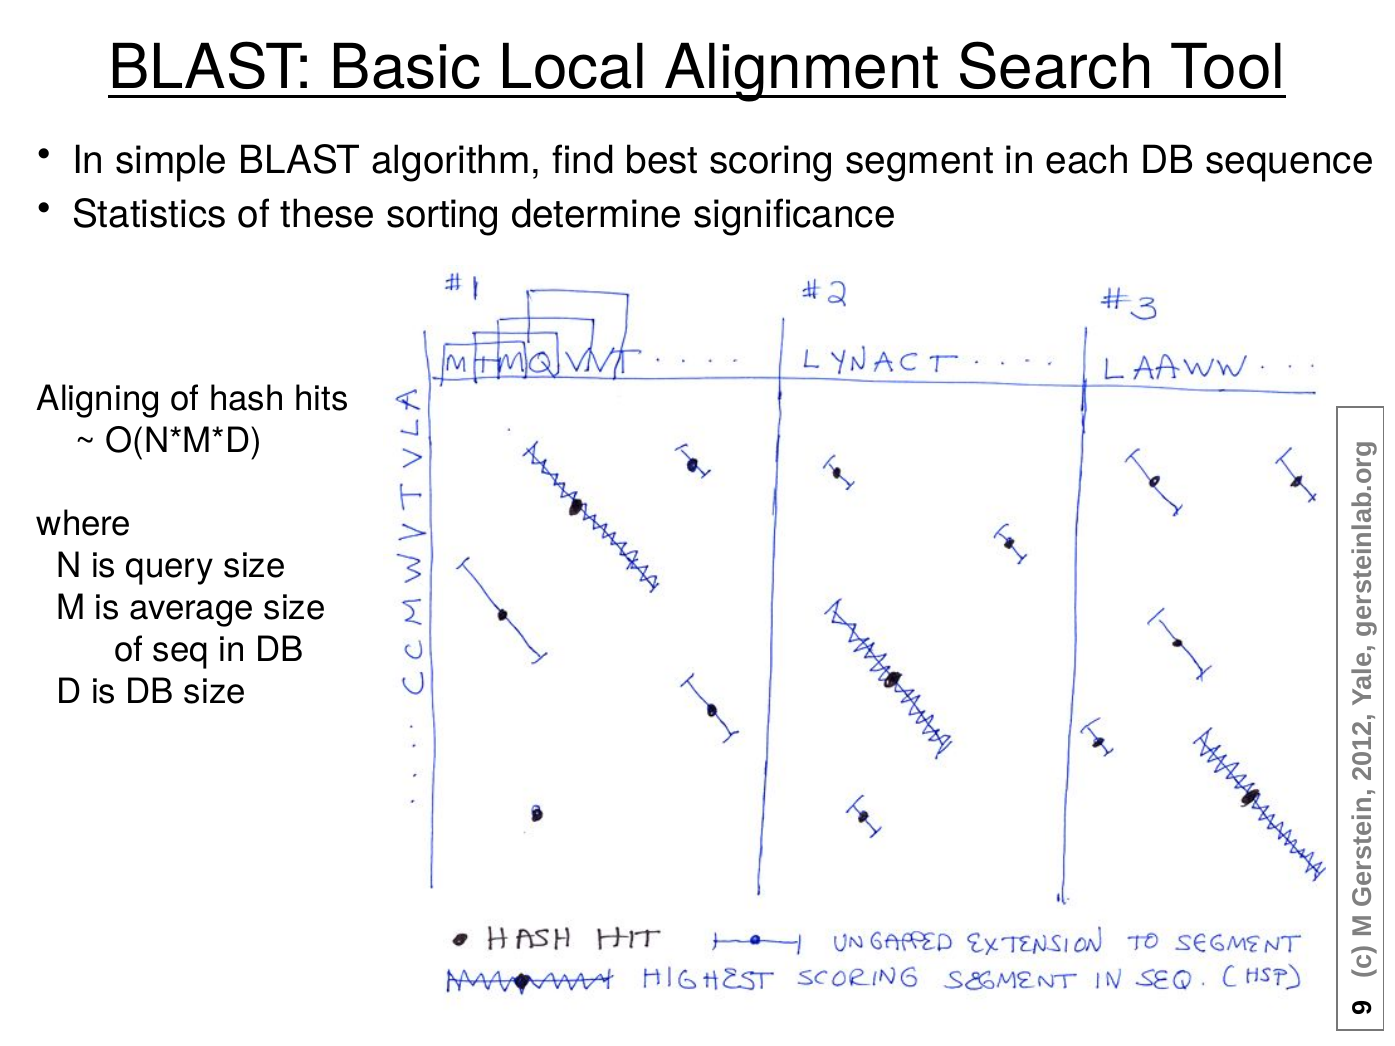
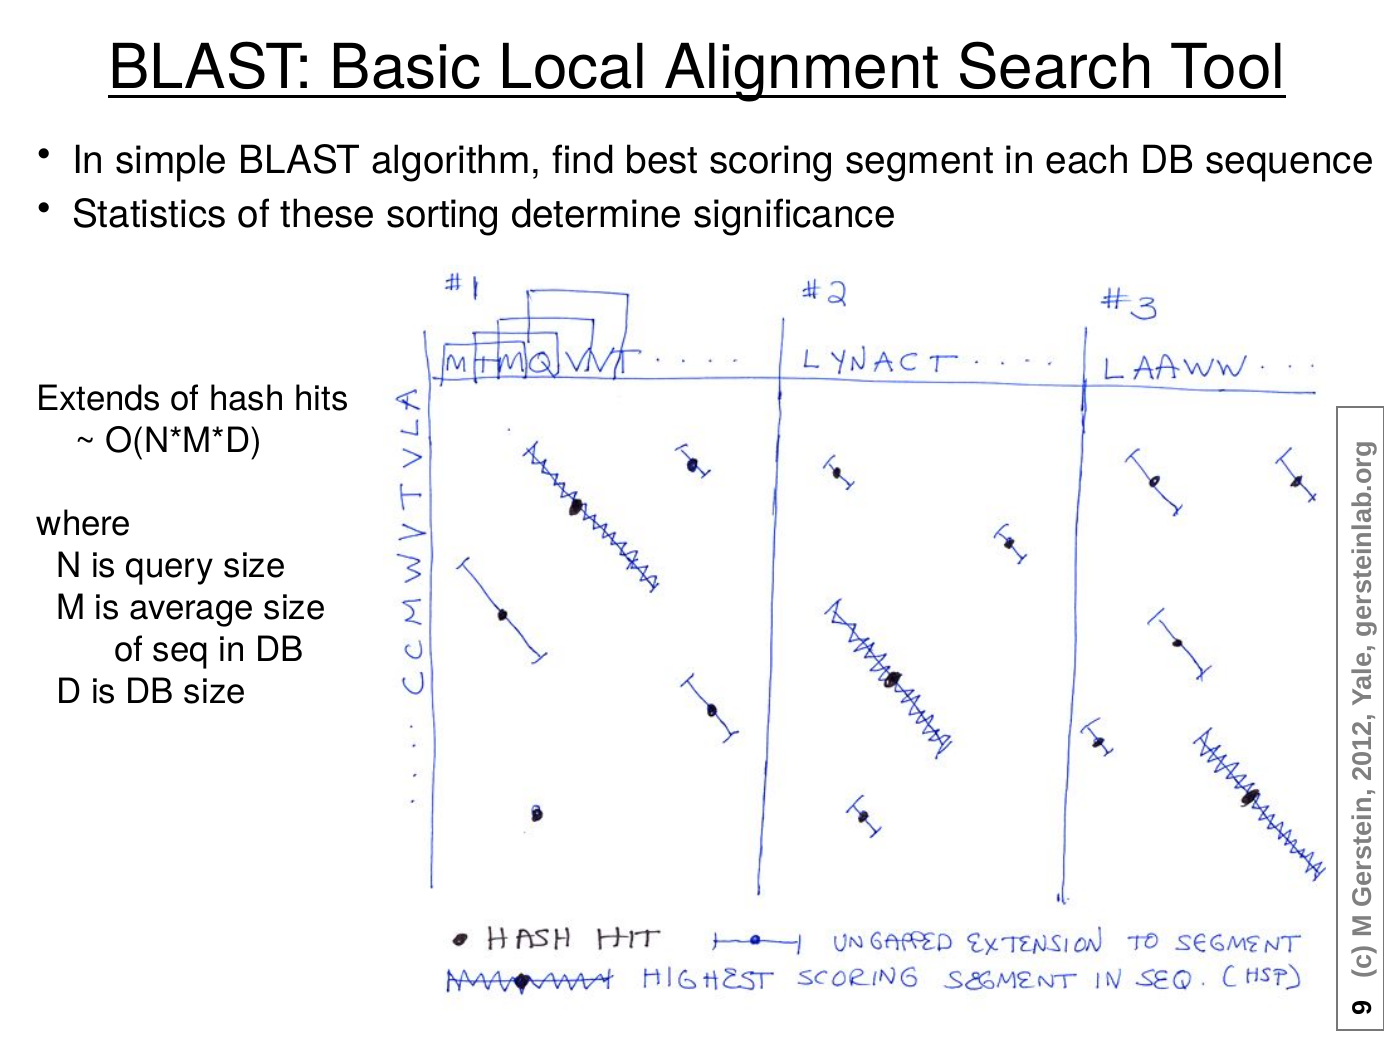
Aligning: Aligning -> Extends
